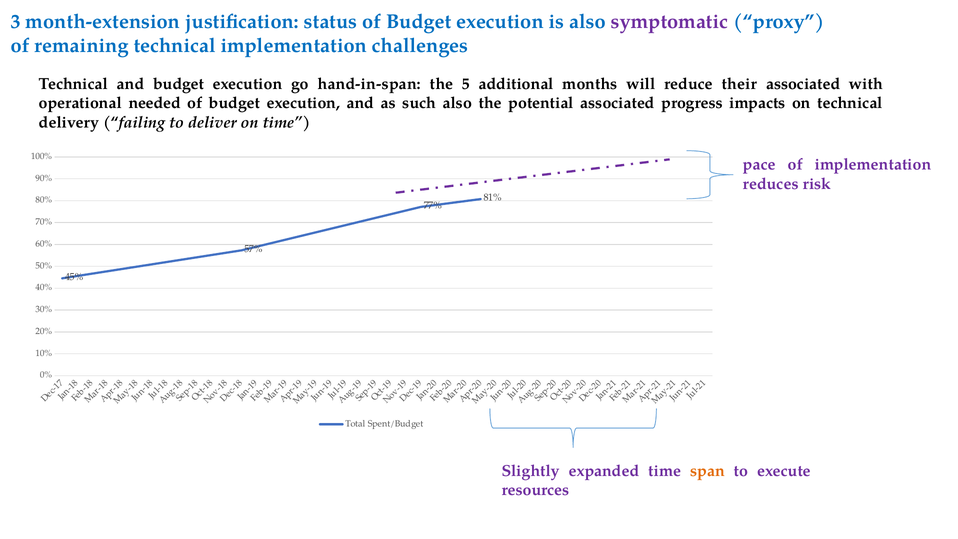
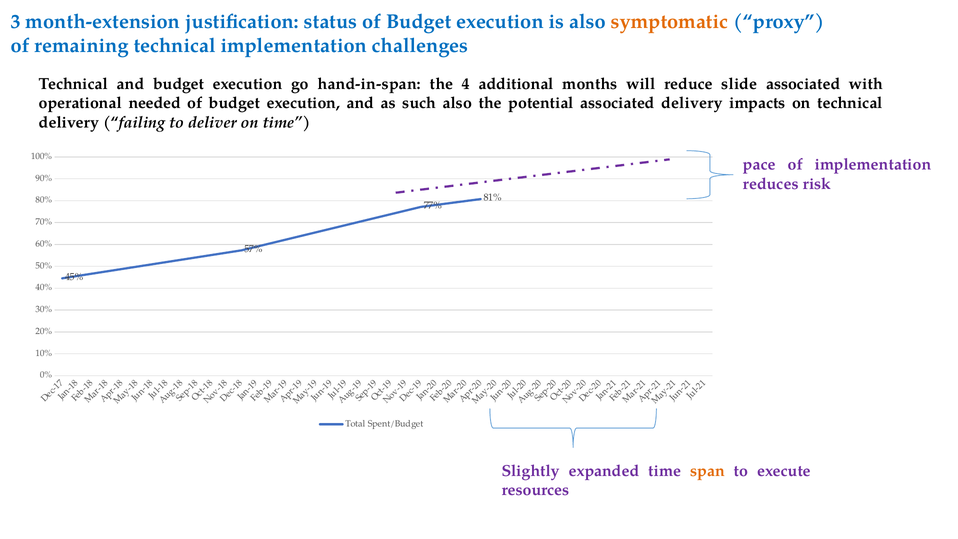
symptomatic colour: purple -> orange
5: 5 -> 4
their: their -> slide
associated progress: progress -> delivery
